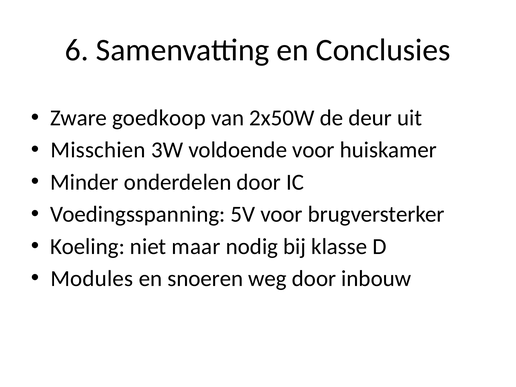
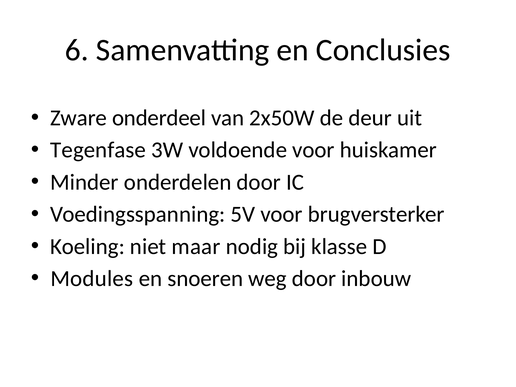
goedkoop: goedkoop -> onderdeel
Misschien: Misschien -> Tegenfase
